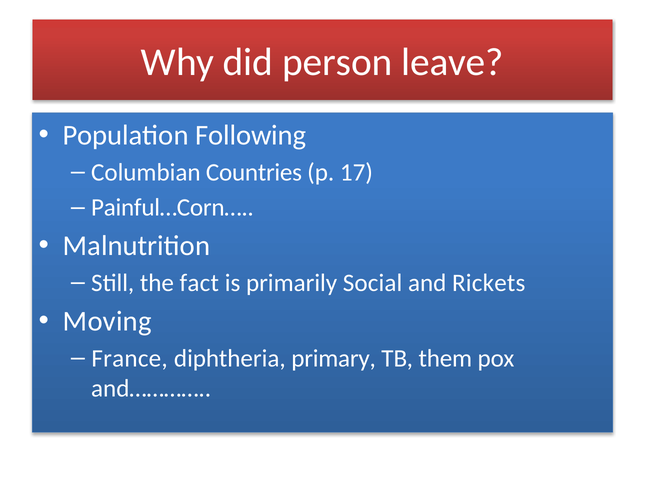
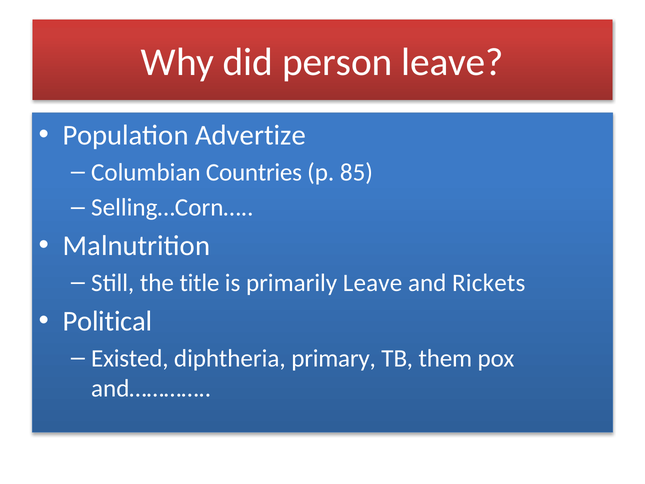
Following: Following -> Advertize
17: 17 -> 85
Painful…Corn…: Painful…Corn… -> Selling…Corn…
fact: fact -> title
primarily Social: Social -> Leave
Moving: Moving -> Political
France: France -> Existed
